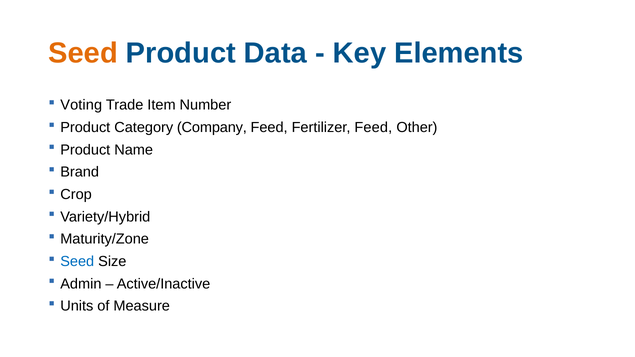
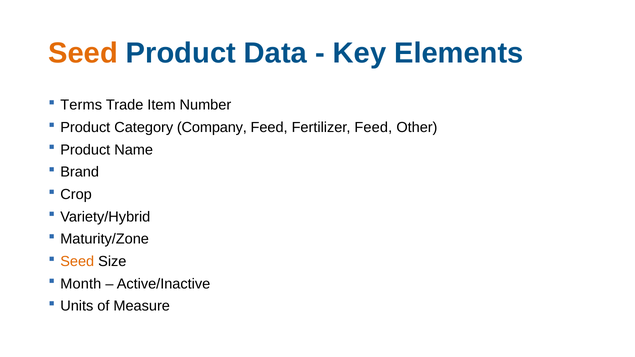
Voting: Voting -> Terms
Seed at (77, 262) colour: blue -> orange
Admin: Admin -> Month
